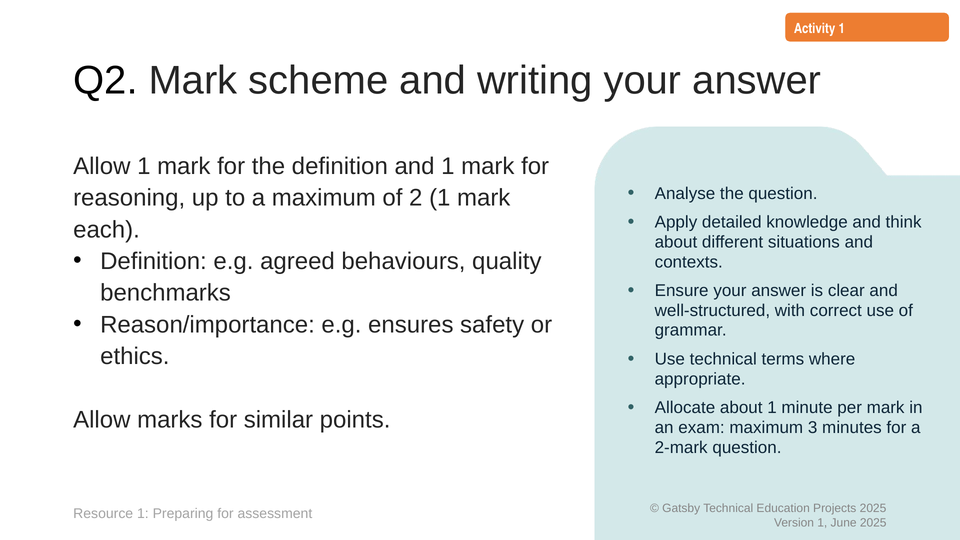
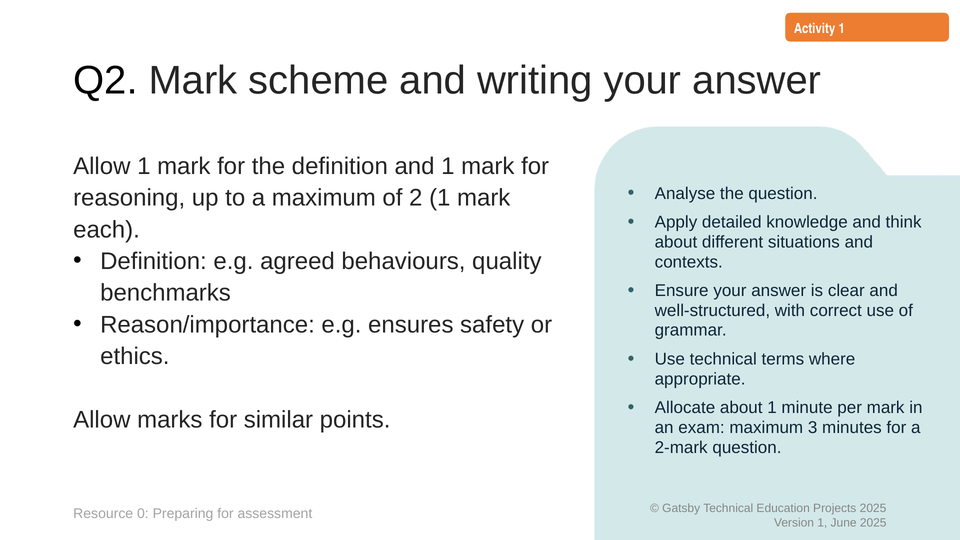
Resource 1: 1 -> 0
